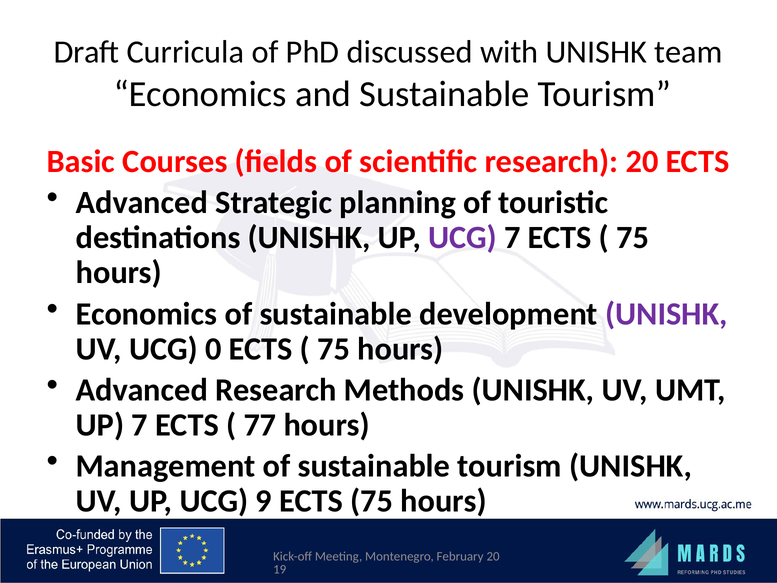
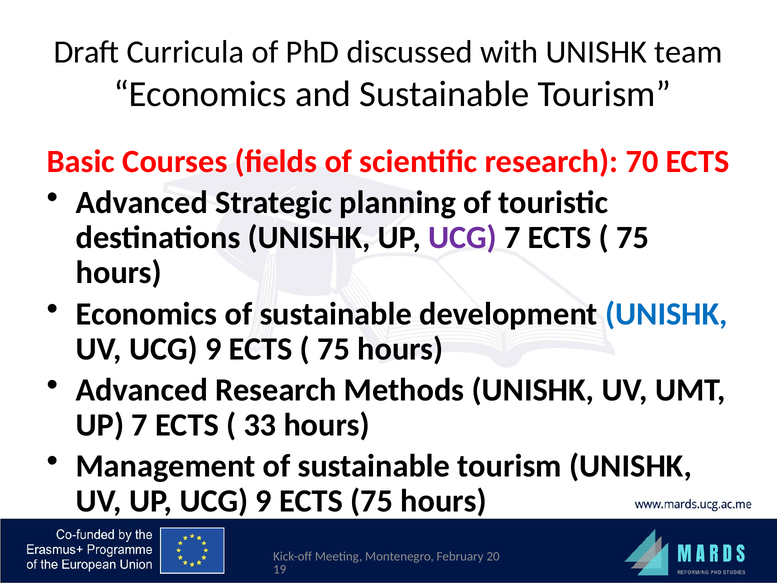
research 20: 20 -> 70
UNISHK at (666, 314) colour: purple -> blue
UV UCG 0: 0 -> 9
77: 77 -> 33
